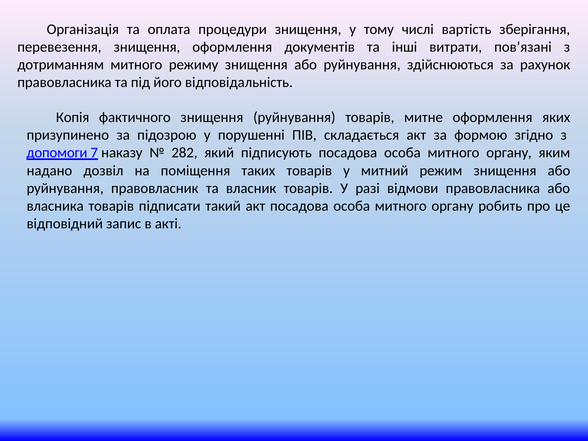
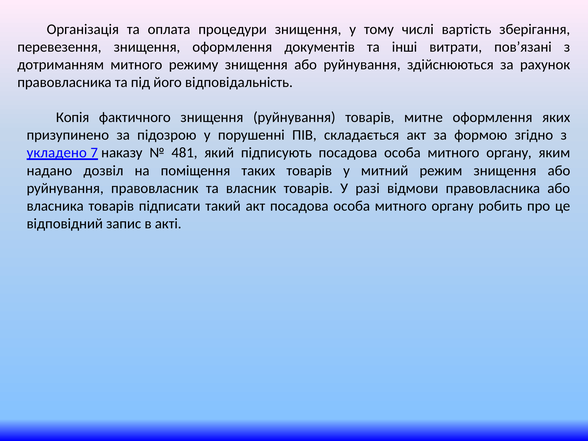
допомоги: допомоги -> укладено
282: 282 -> 481
